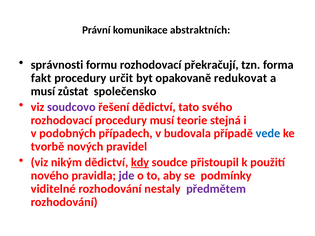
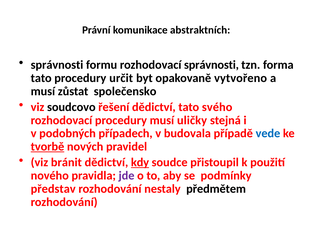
rozhodovací překračují: překračují -> správnosti
fakt at (41, 78): fakt -> tato
redukovat: redukovat -> vytvořeno
soudcovo colour: purple -> black
teorie: teorie -> uličky
tvorbě underline: none -> present
nikým: nikým -> bránit
viditelné: viditelné -> představ
předmětem colour: purple -> black
